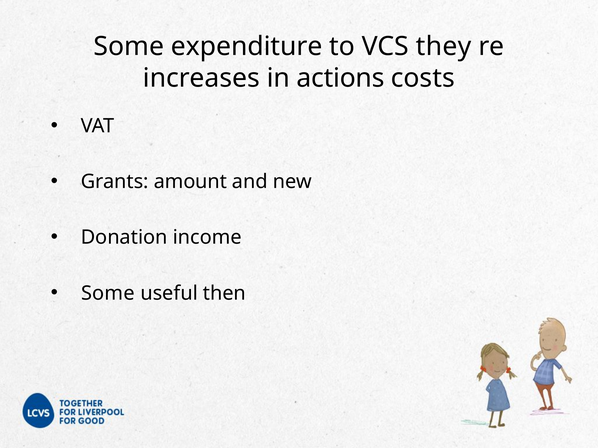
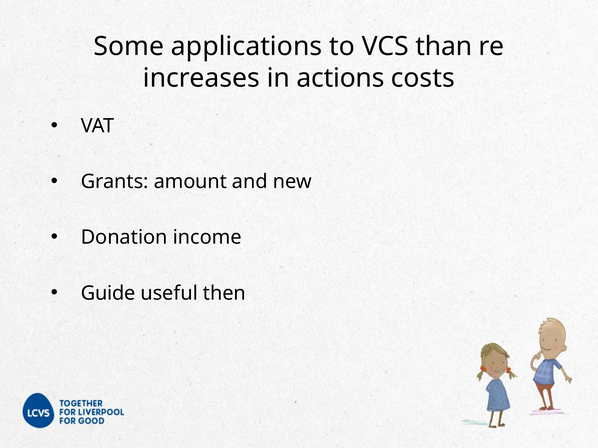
expenditure: expenditure -> applications
they: they -> than
Some at (108, 293): Some -> Guide
